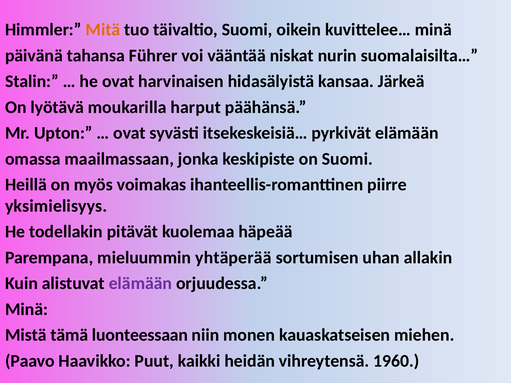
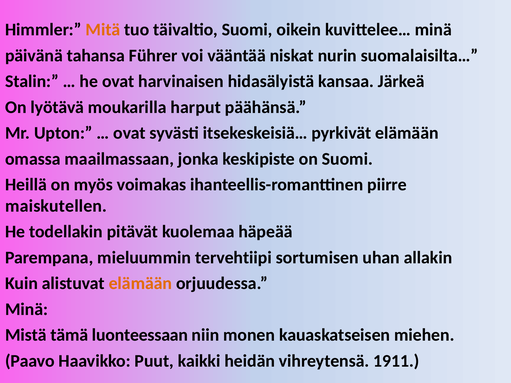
yksimielisyys: yksimielisyys -> maiskutellen
yhtäperää: yhtäperää -> tervehtiipi
elämään at (140, 284) colour: purple -> orange
1960: 1960 -> 1911
